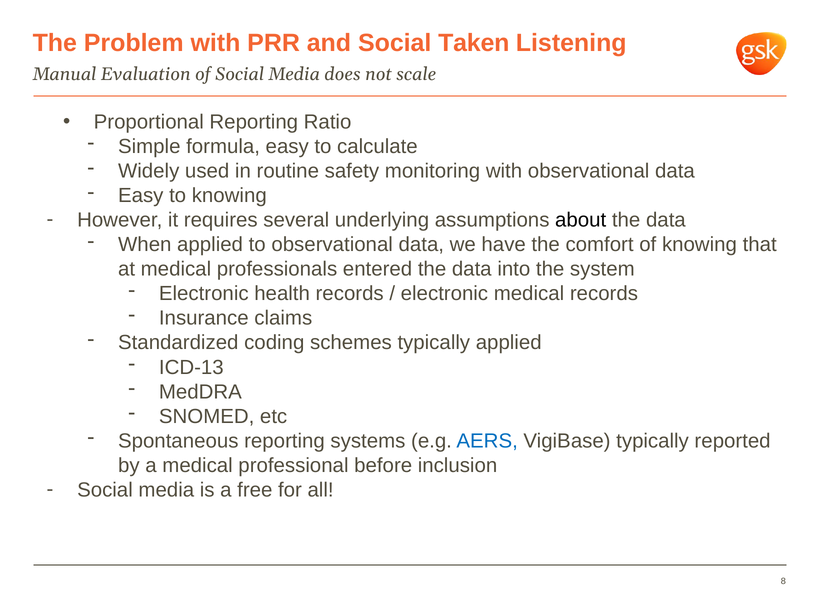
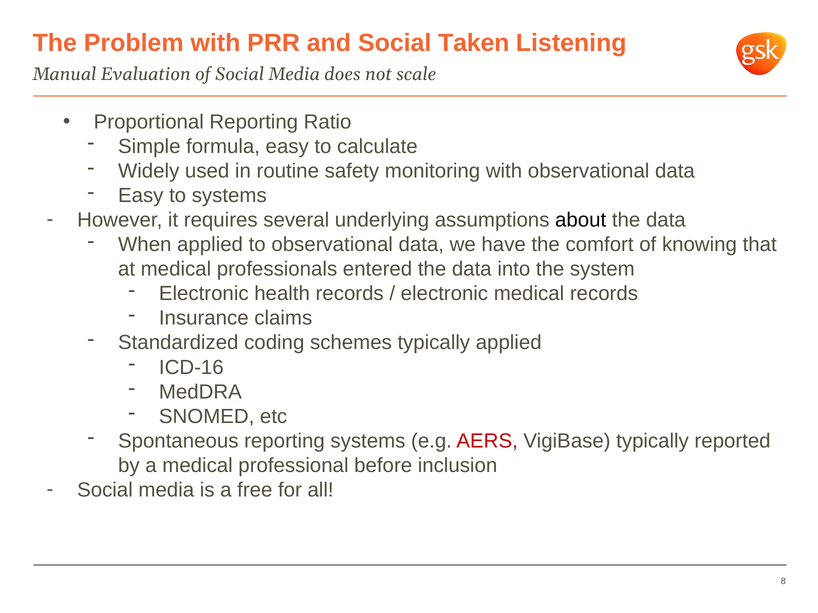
to knowing: knowing -> systems
ICD-13: ICD-13 -> ICD-16
AERS colour: blue -> red
